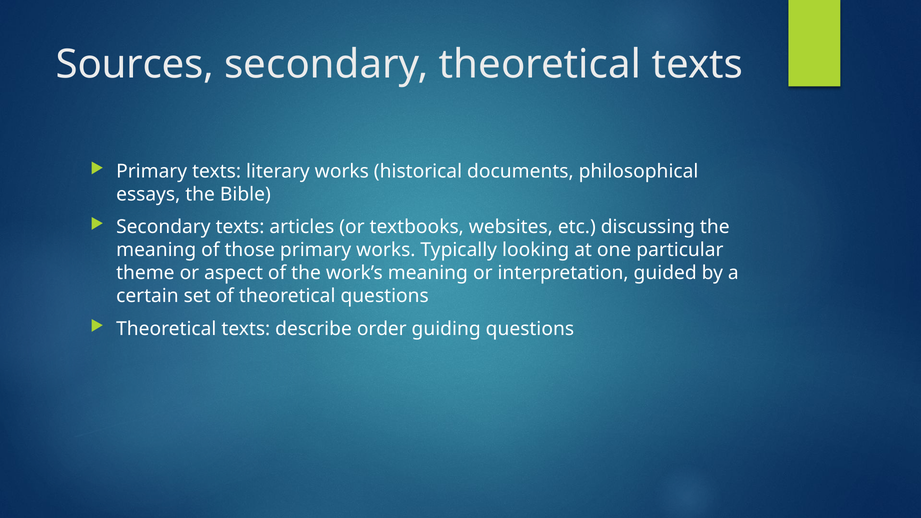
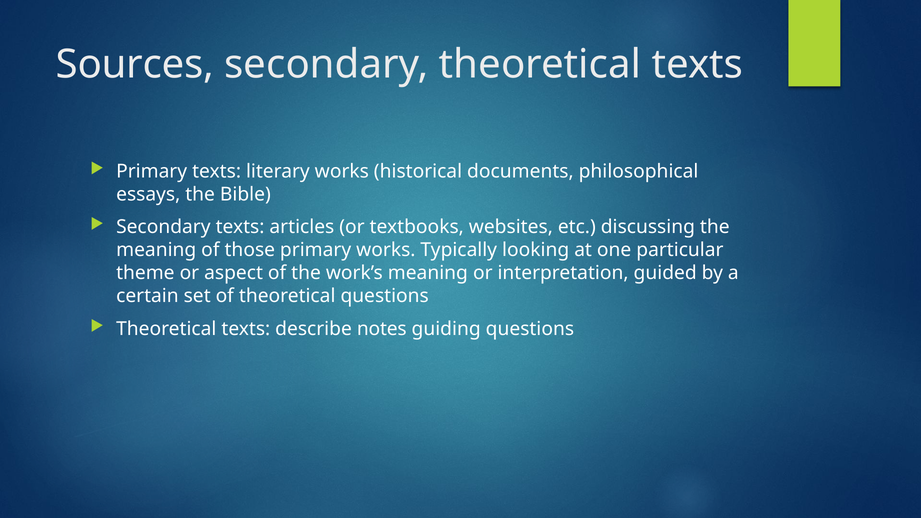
order: order -> notes
